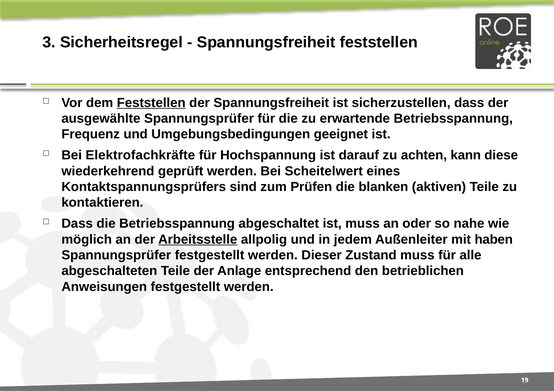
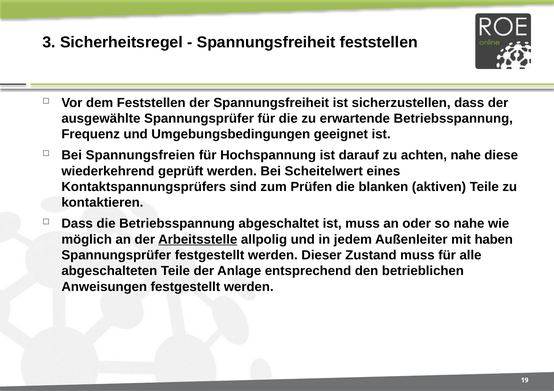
Feststellen at (151, 103) underline: present -> none
Elektrofachkräfte: Elektrofachkräfte -> Spannungsfreien
achten kann: kann -> nahe
